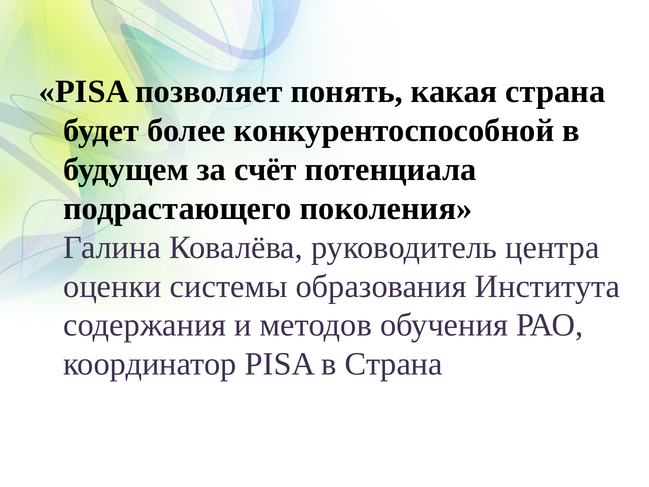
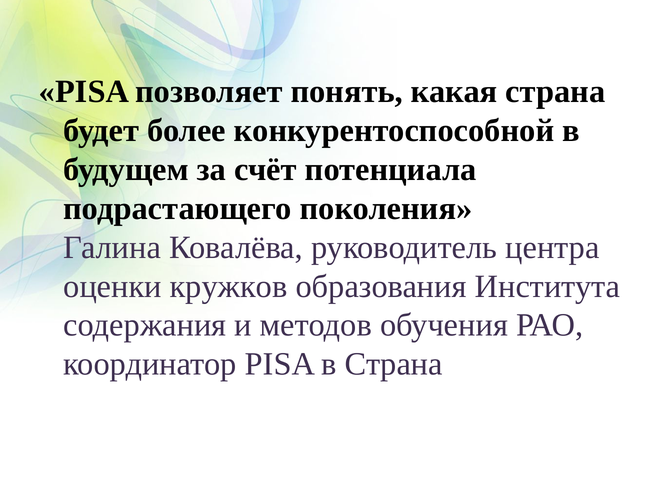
системы: системы -> кружков
